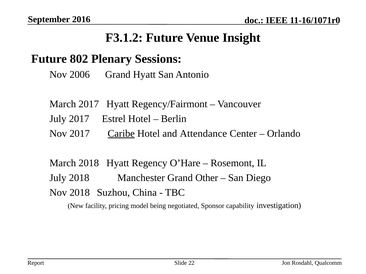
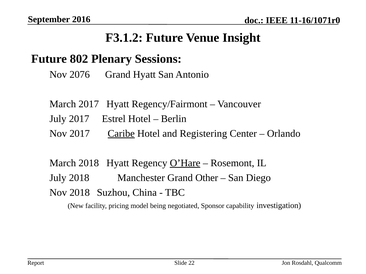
2006: 2006 -> 2076
Attendance: Attendance -> Registering
O’Hare underline: none -> present
